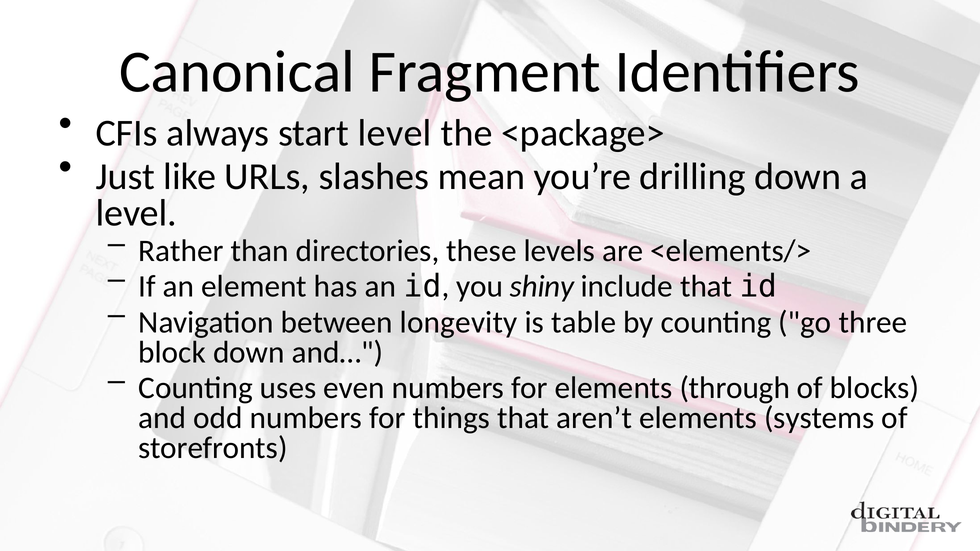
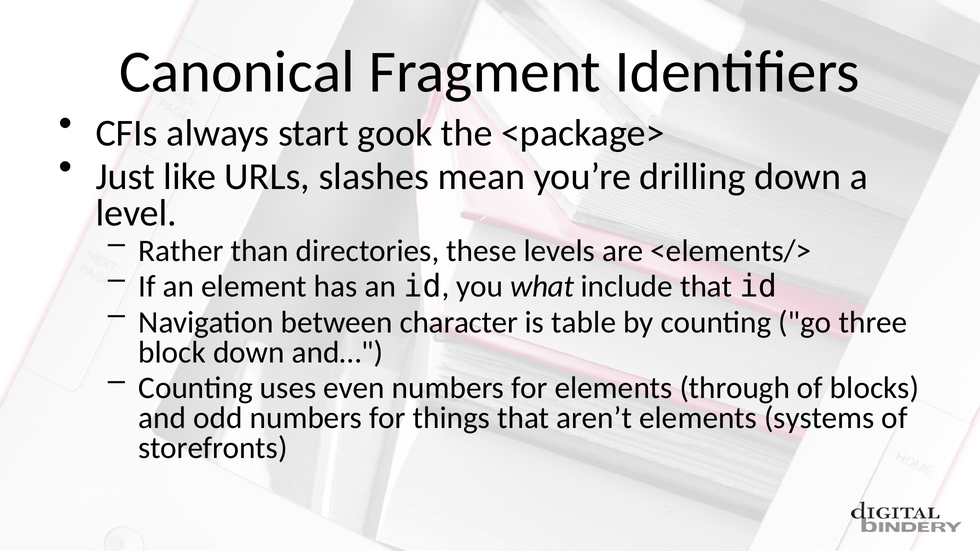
start level: level -> gook
shiny: shiny -> what
longevity: longevity -> character
